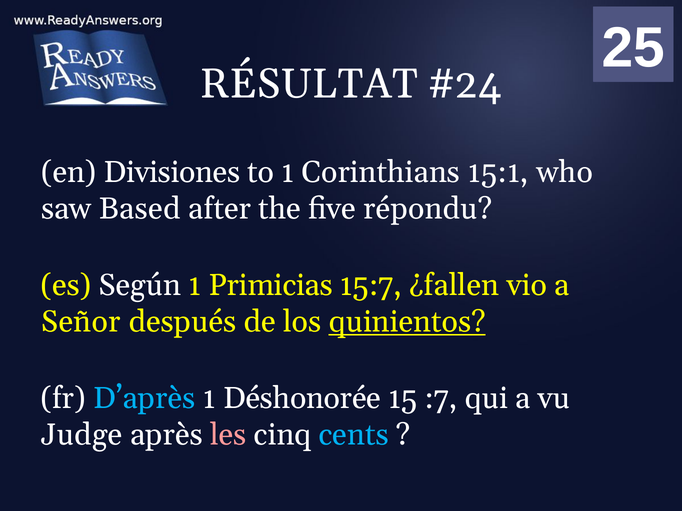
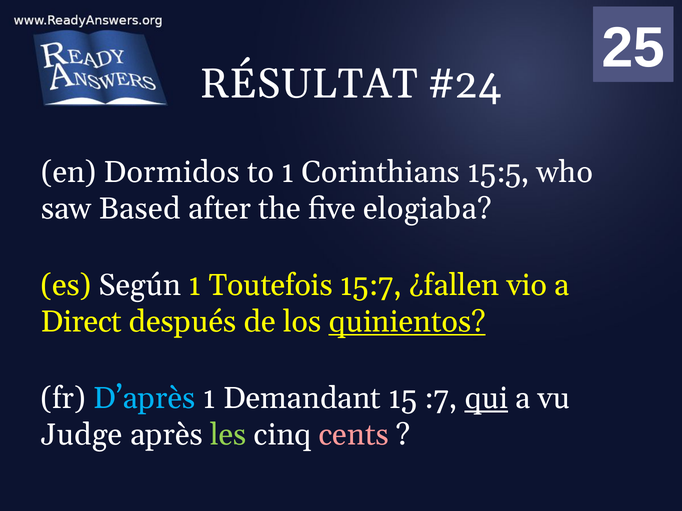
Divisiones: Divisiones -> Dormidos
15:1: 15:1 -> 15:5
répondu: répondu -> elogiaba
Primicias: Primicias -> Toutefois
Señor: Señor -> Direct
Déshonorée: Déshonorée -> Demandant
qui underline: none -> present
les colour: pink -> light green
cents colour: light blue -> pink
